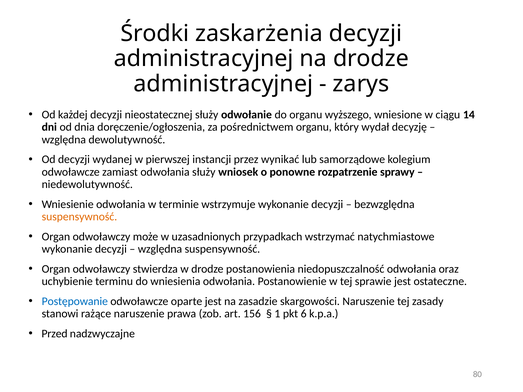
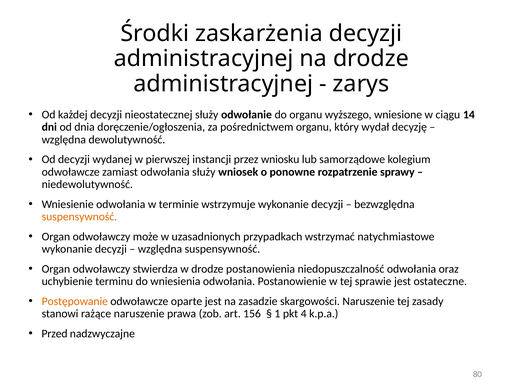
wynikać: wynikać -> wniosku
Postępowanie colour: blue -> orange
6: 6 -> 4
